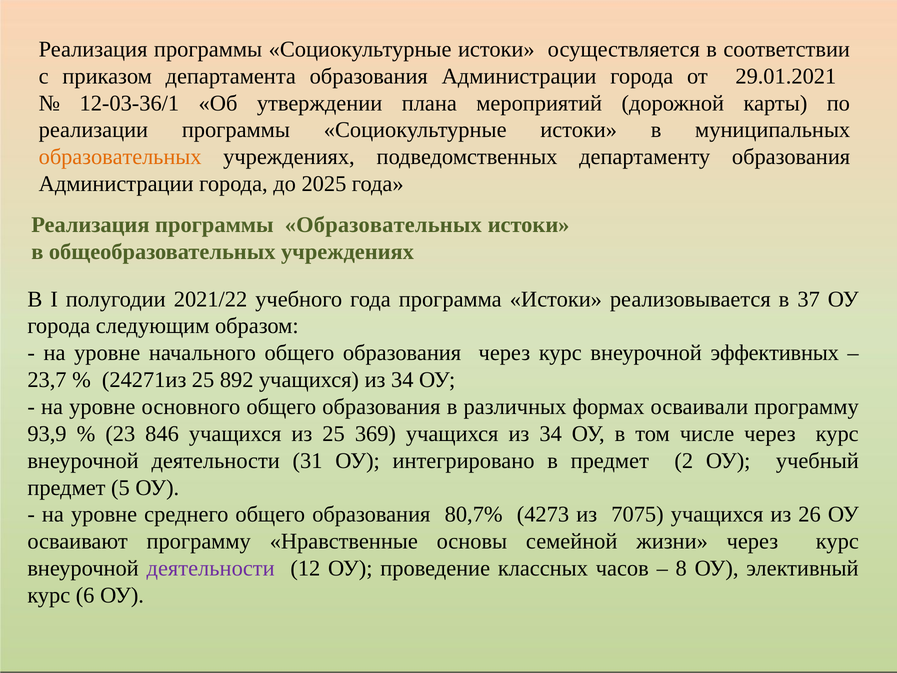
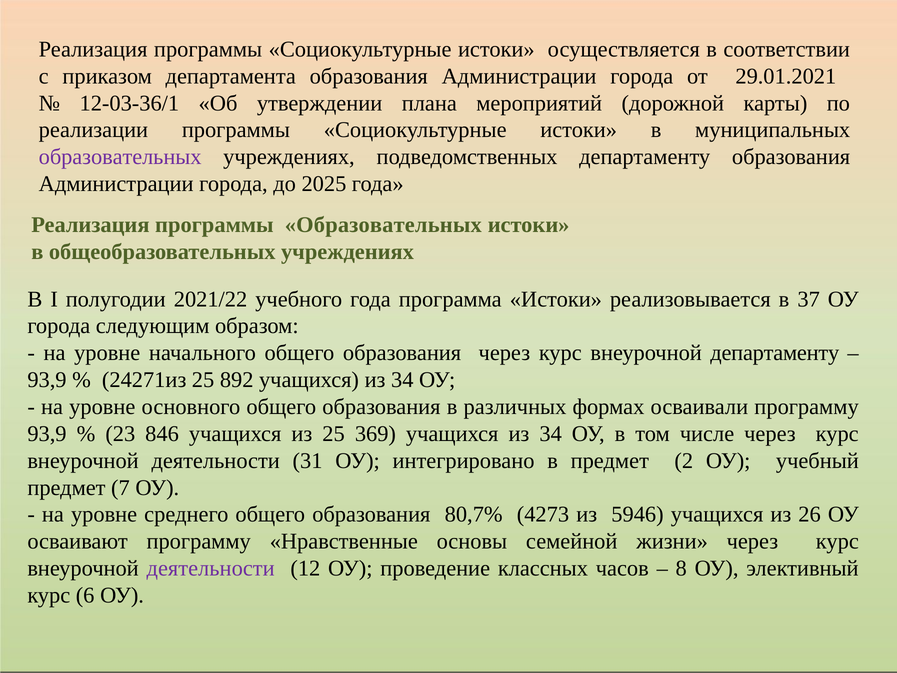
образовательных at (120, 157) colour: orange -> purple
внеурочной эффективных: эффективных -> департаменту
23,7 at (47, 380): 23,7 -> 93,9
5: 5 -> 7
7075: 7075 -> 5946
